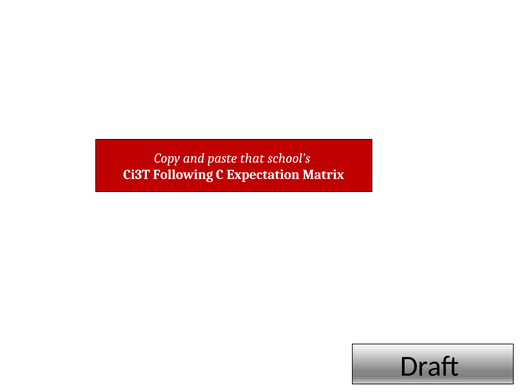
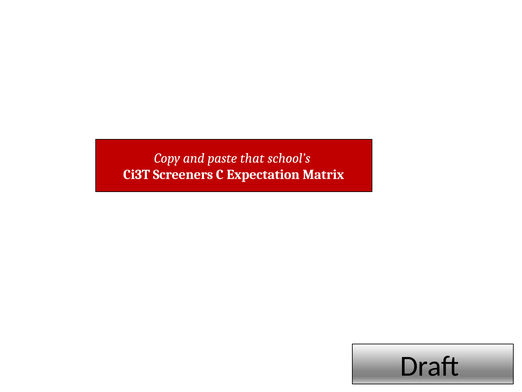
Following: Following -> Screeners
